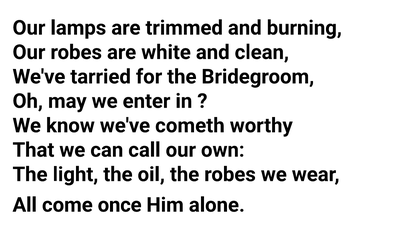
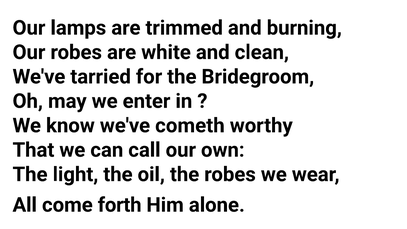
once: once -> forth
